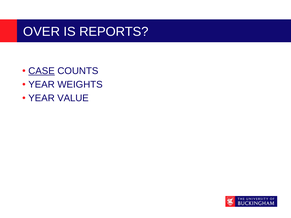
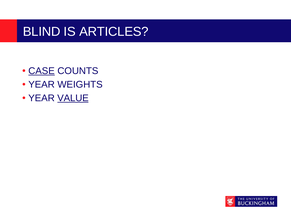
OVER: OVER -> BLIND
REPORTS: REPORTS -> ARTICLES
VALUE underline: none -> present
